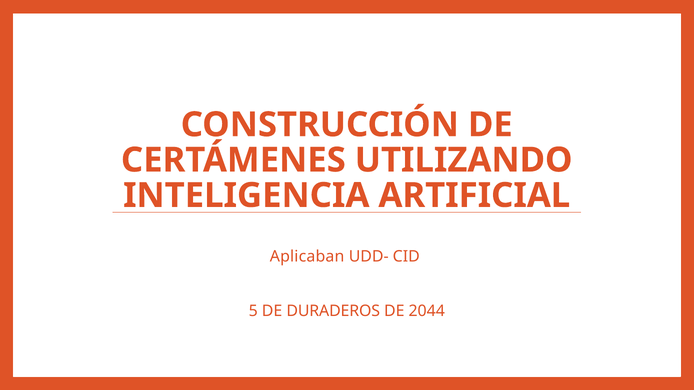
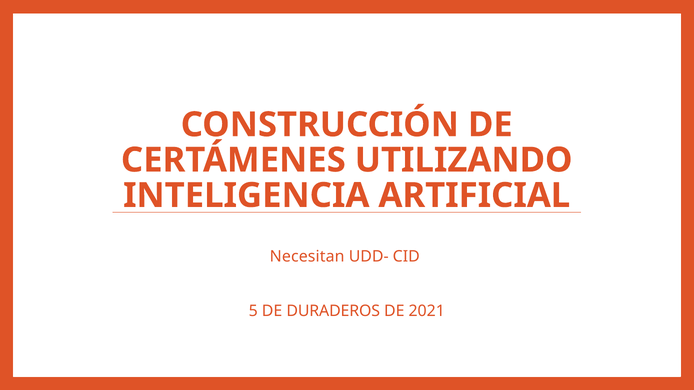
Aplicaban: Aplicaban -> Necesitan
2044: 2044 -> 2021
